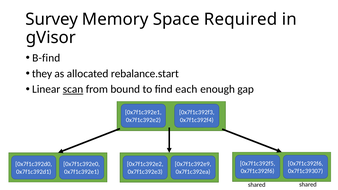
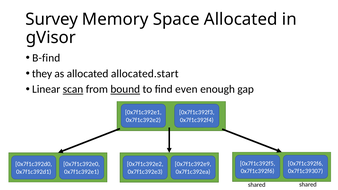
Space Required: Required -> Allocated
rebalance.start: rebalance.start -> allocated.start
bound underline: none -> present
each: each -> even
